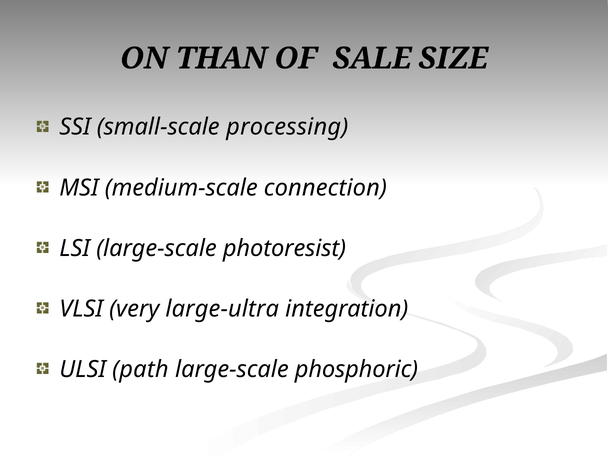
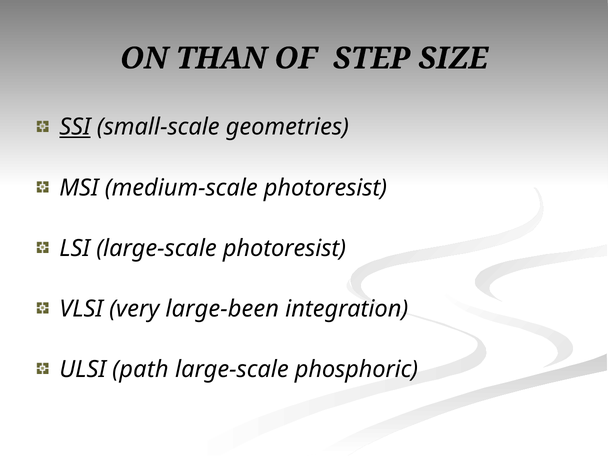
SALE: SALE -> STEP
SSI underline: none -> present
processing: processing -> geometries
medium-scale connection: connection -> photoresist
large-ultra: large-ultra -> large-been
